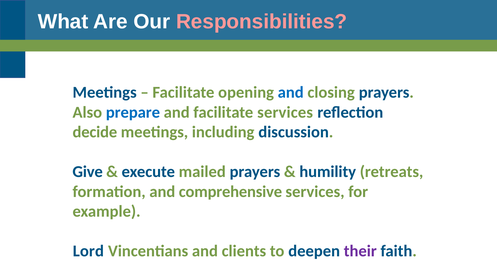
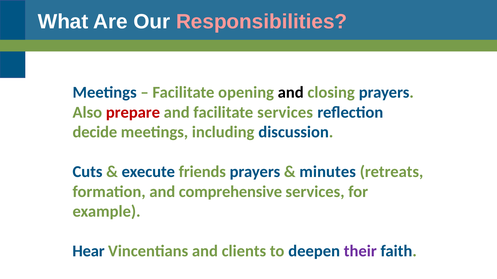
and at (291, 93) colour: blue -> black
prepare colour: blue -> red
Give: Give -> Cuts
mailed: mailed -> friends
humility: humility -> minutes
Lord: Lord -> Hear
